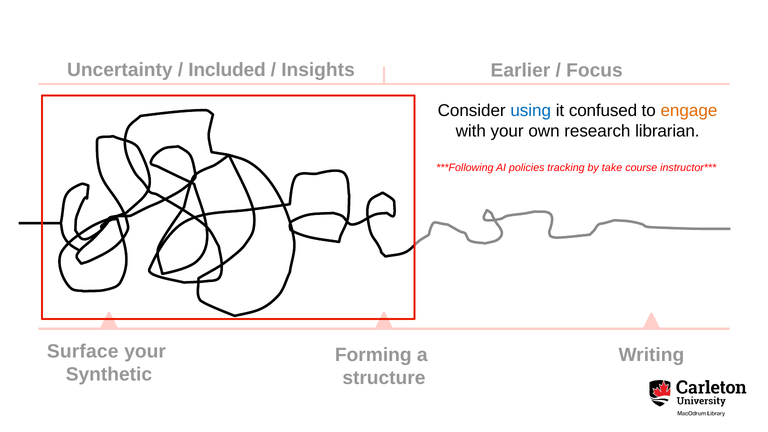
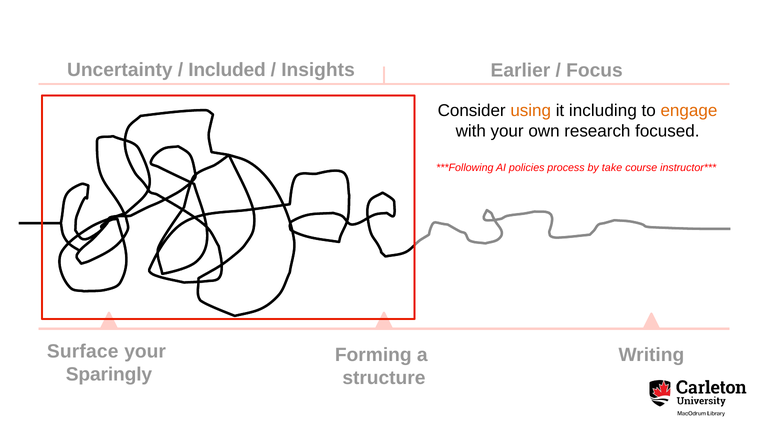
using colour: blue -> orange
confused: confused -> including
librarian: librarian -> focused
tracking: tracking -> process
Synthetic: Synthetic -> Sparingly
